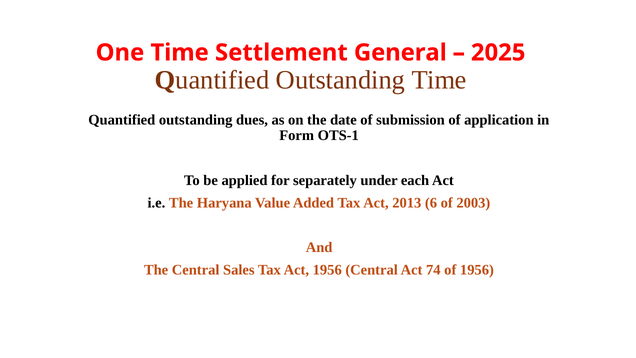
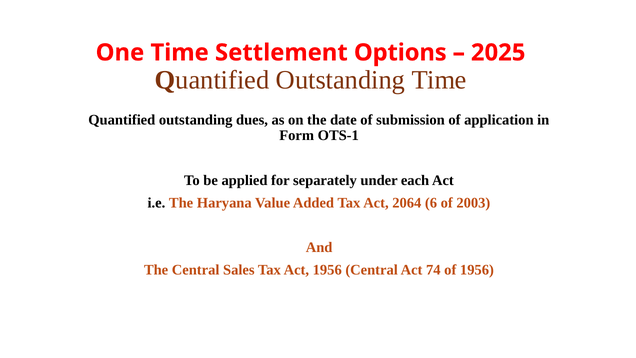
General: General -> Options
2013: 2013 -> 2064
